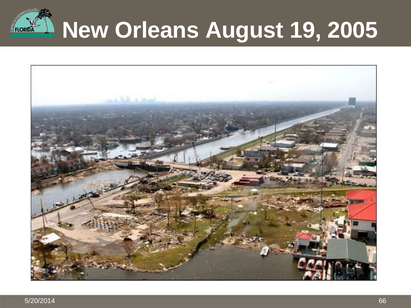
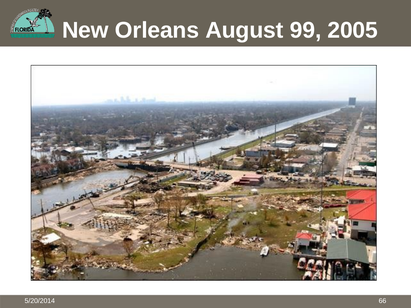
19: 19 -> 99
